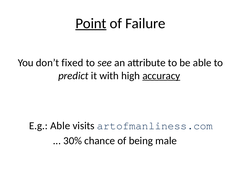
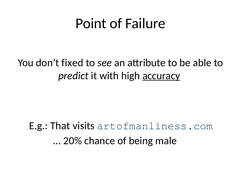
Point underline: present -> none
E.g Able: Able -> That
30%: 30% -> 20%
